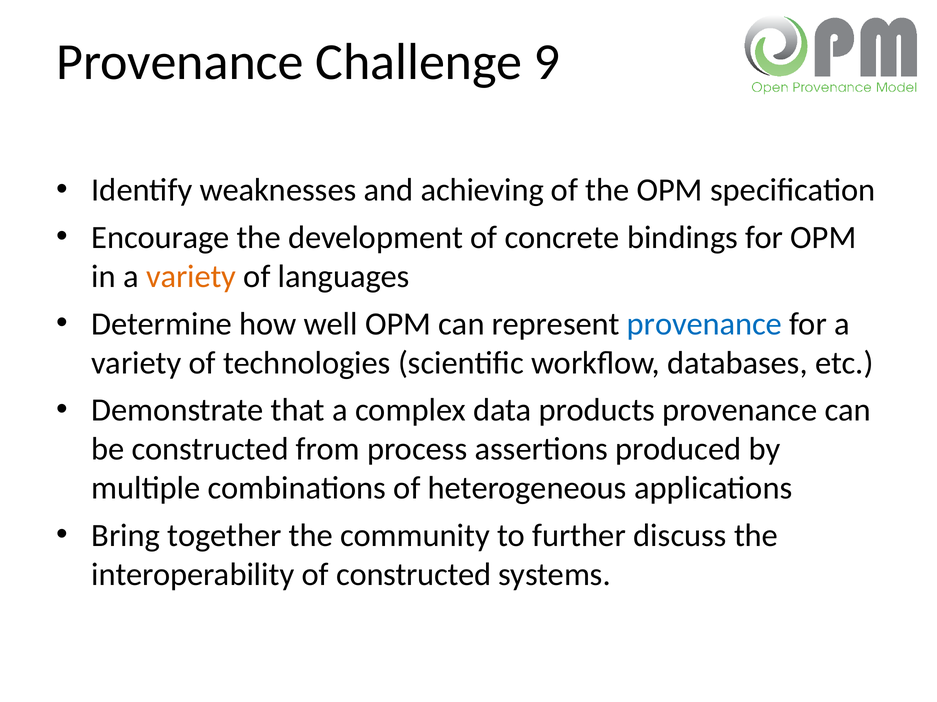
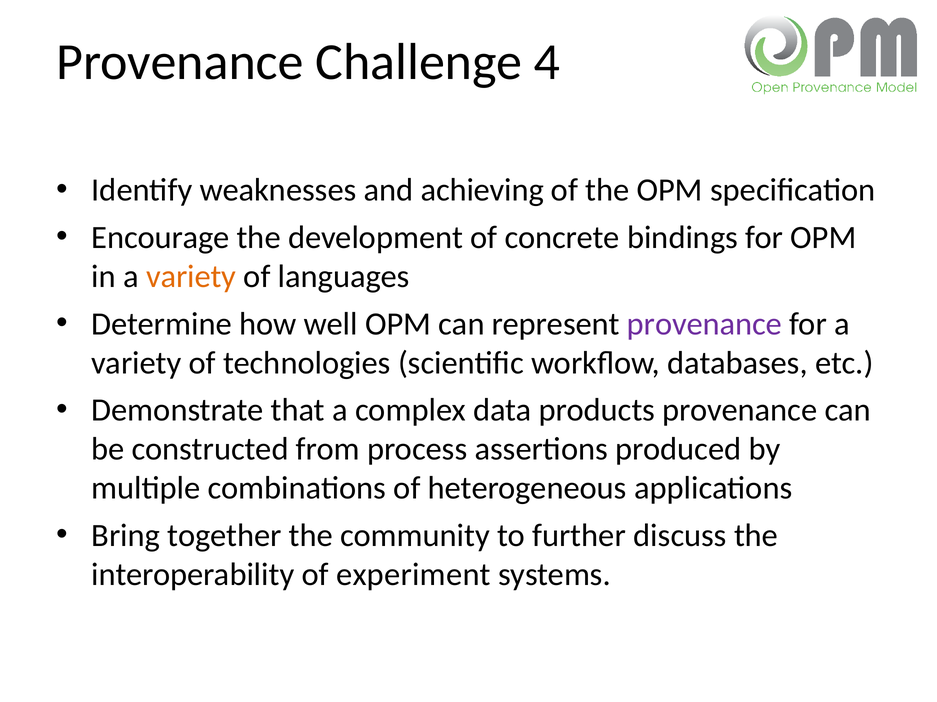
9: 9 -> 4
provenance at (704, 324) colour: blue -> purple
of constructed: constructed -> experiment
